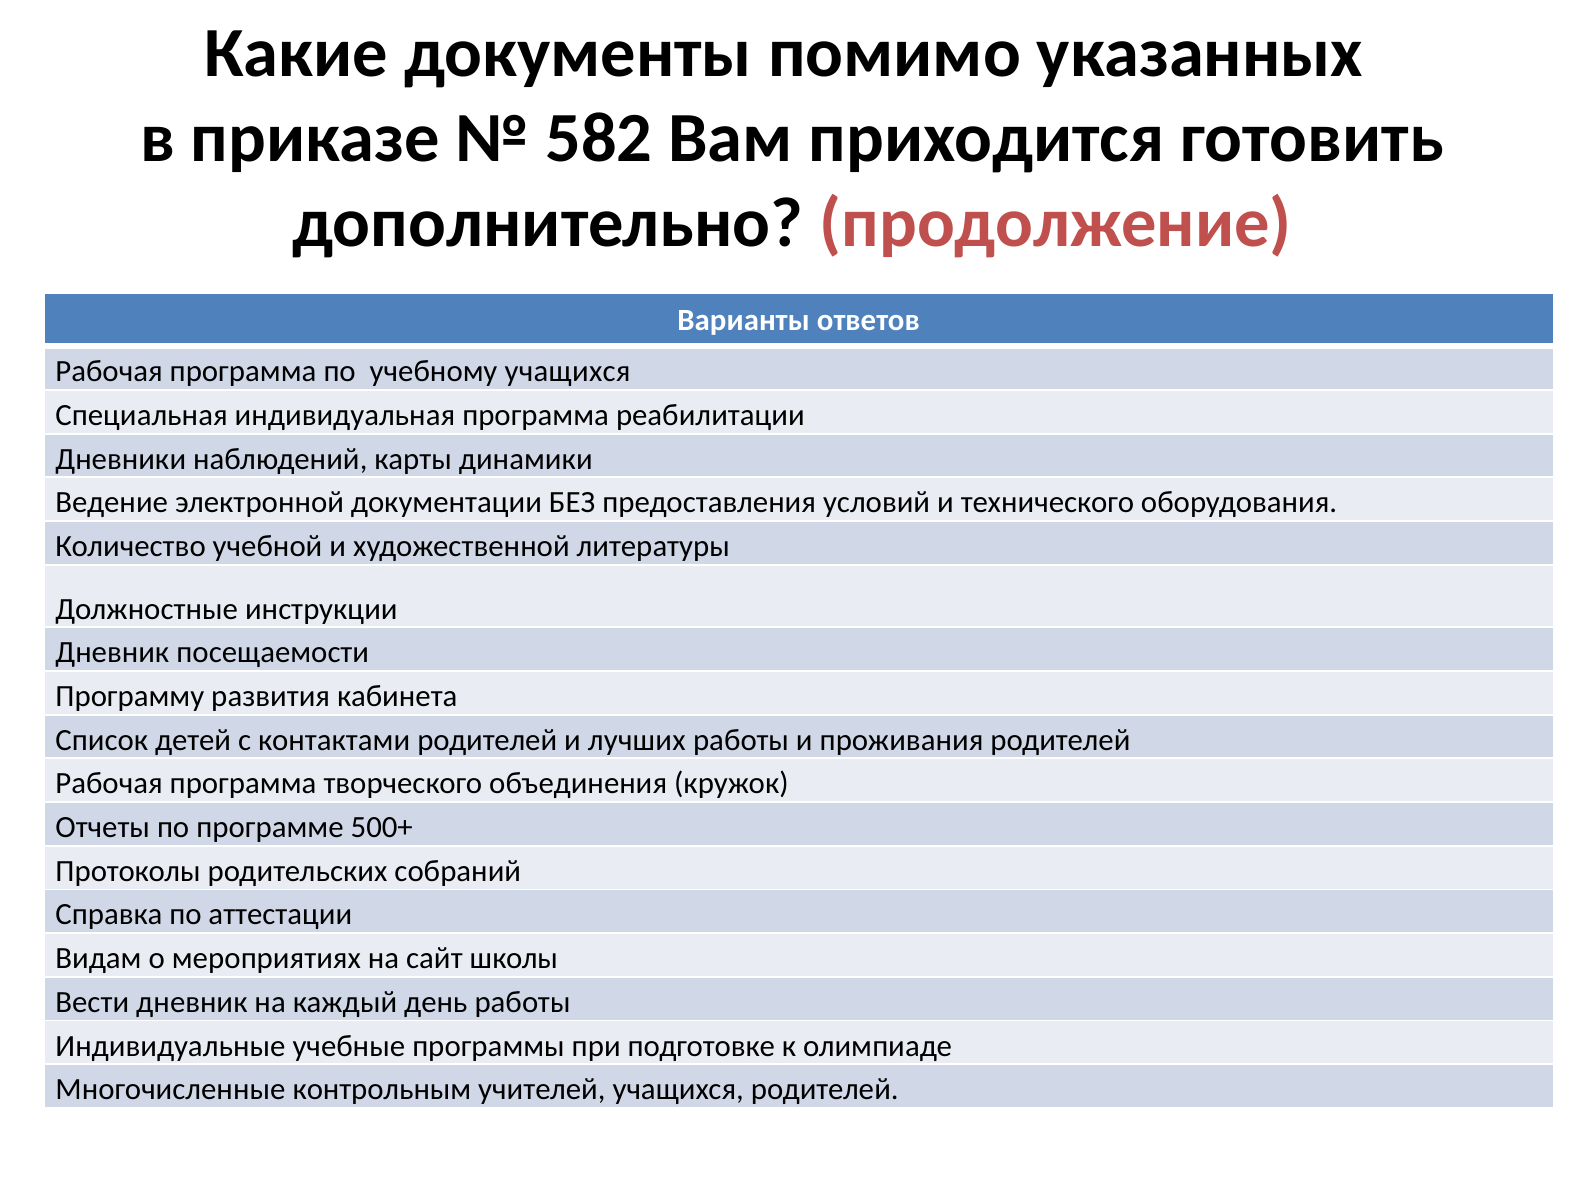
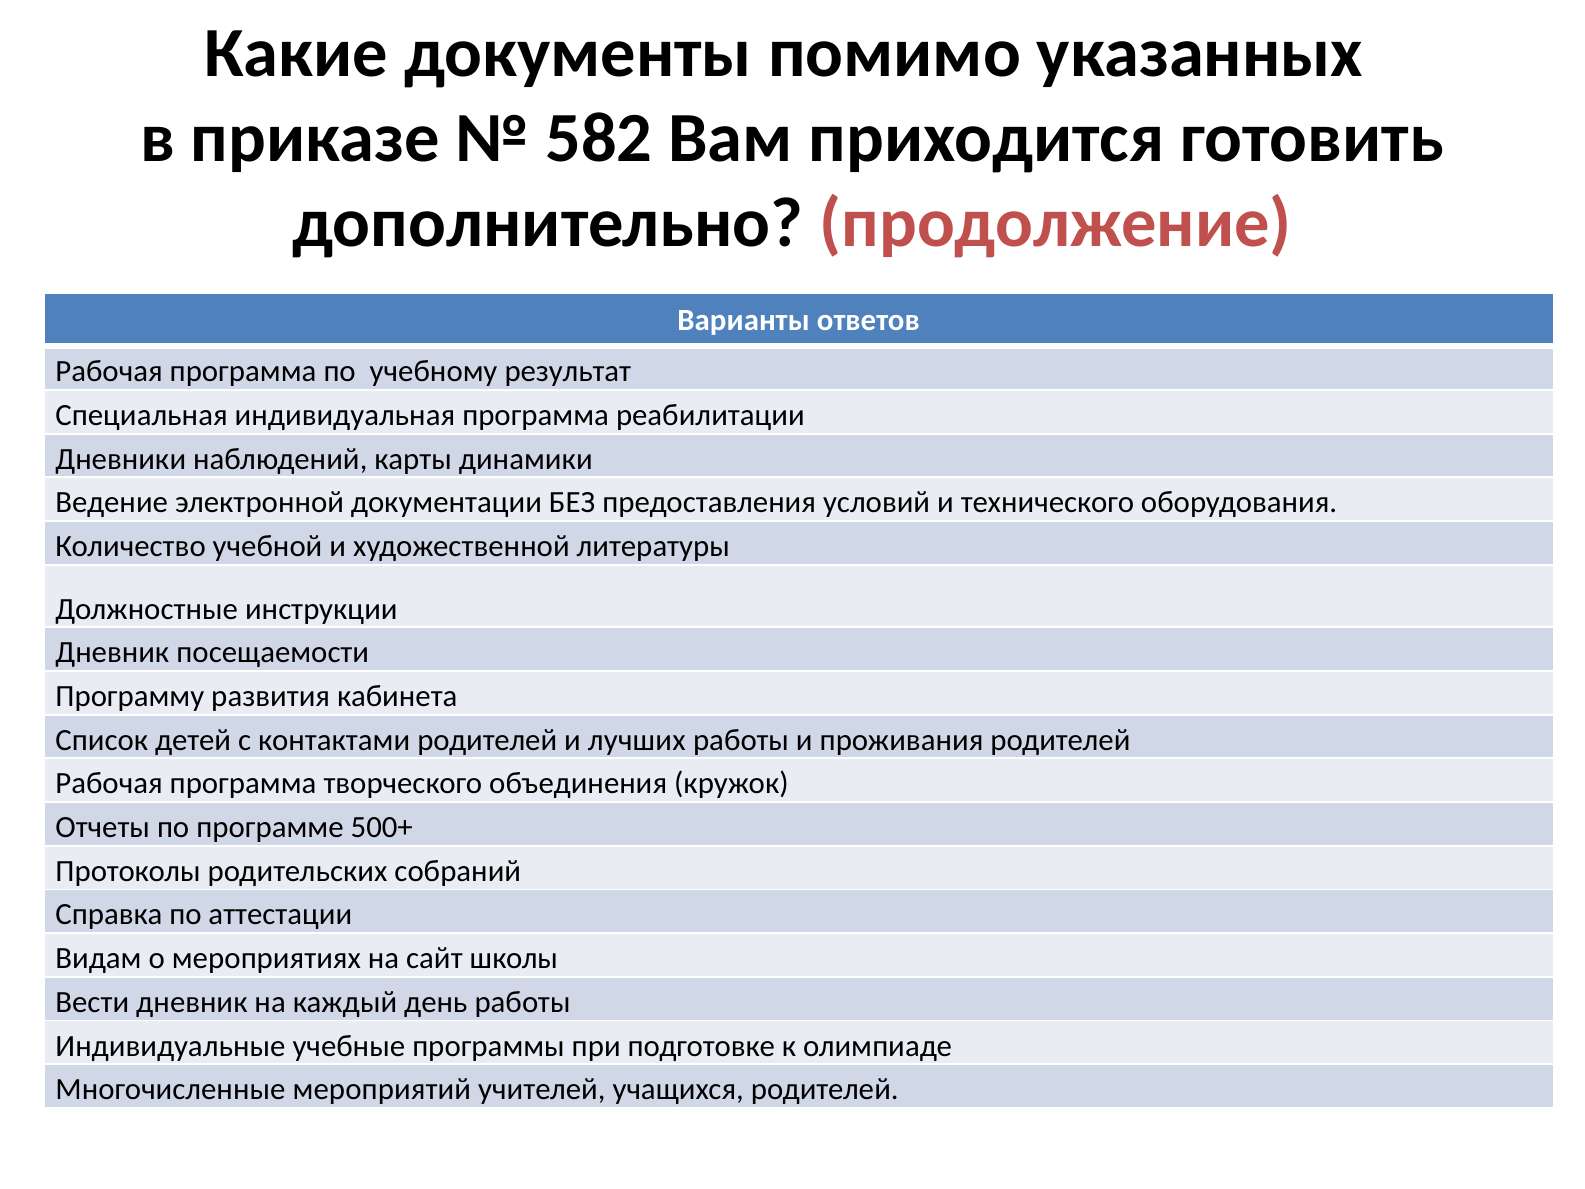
учебному учащихся: учащихся -> результат
контрольным: контрольным -> мероприятий
